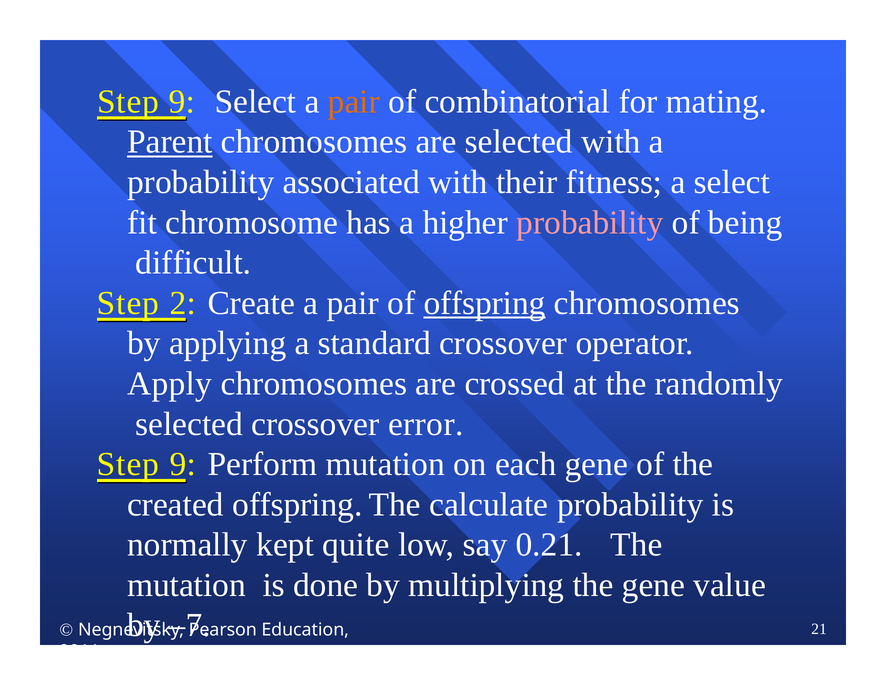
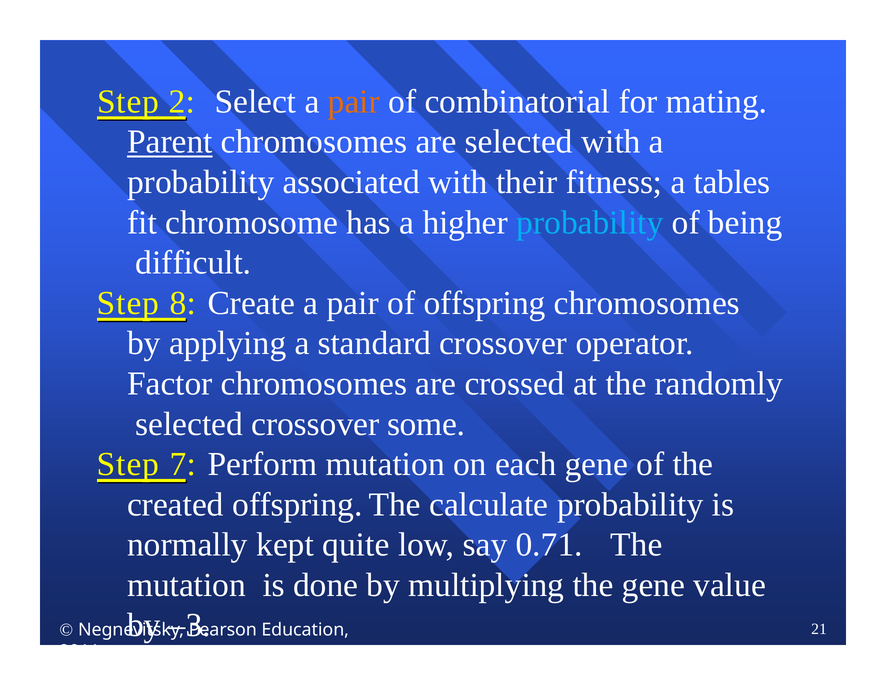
9 at (182, 102): 9 -> 2
a select: select -> tables
probability at (590, 222) colour: pink -> light blue
2: 2 -> 8
offspring underline: present -> none
Apply: Apply -> Factor
error: error -> some
9 at (183, 464): 9 -> 7
0.21: 0.21 -> 0.71
–7: –7 -> –3
